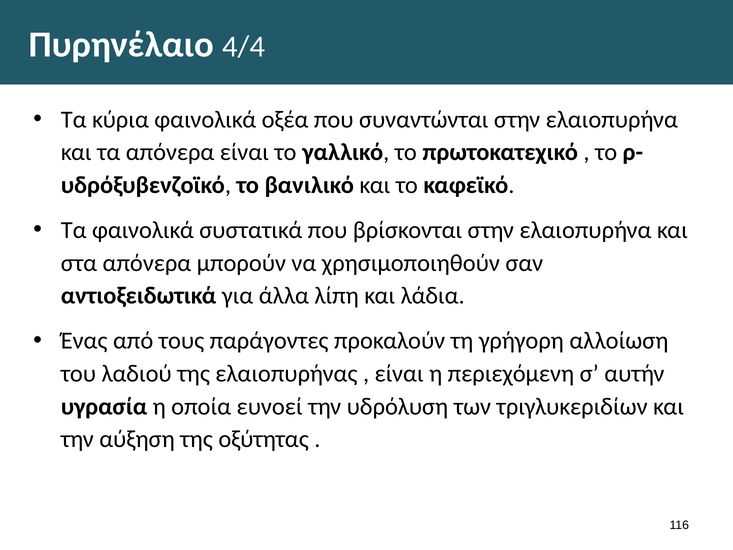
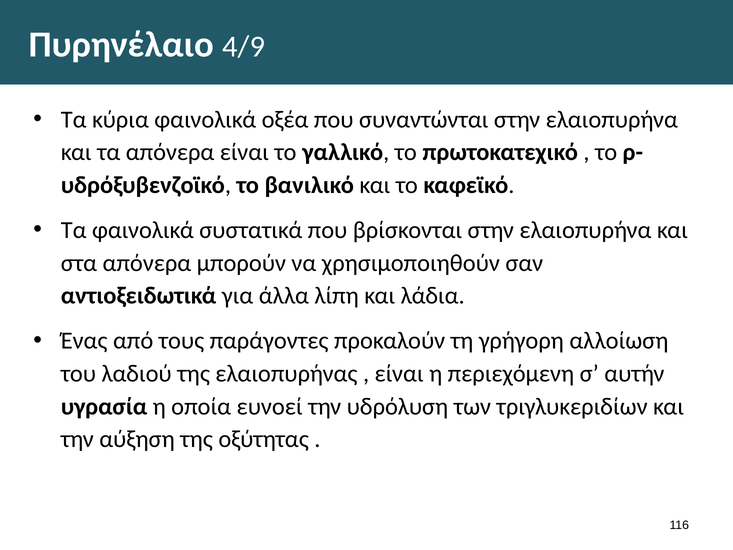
4/4: 4/4 -> 4/9
